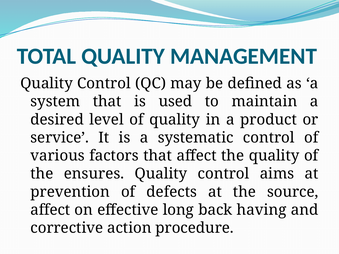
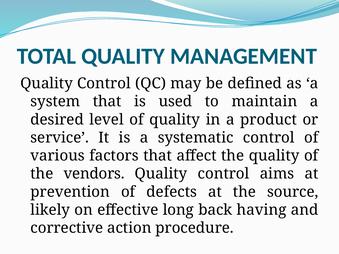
ensures: ensures -> vendors
affect at (50, 210): affect -> likely
